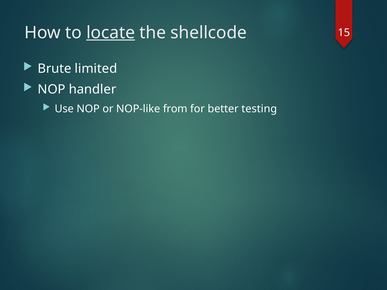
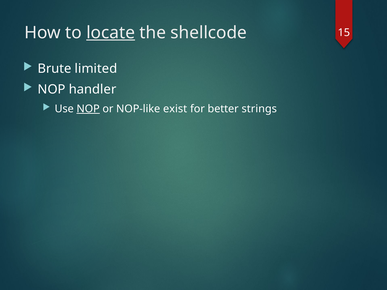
NOP at (88, 109) underline: none -> present
from: from -> exist
testing: testing -> strings
